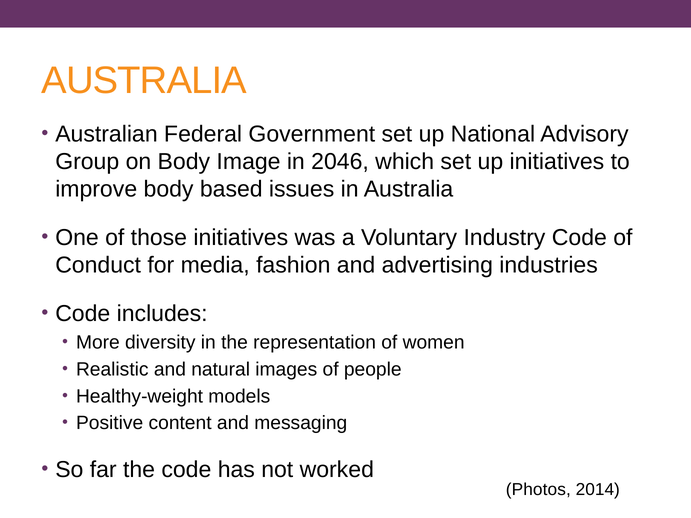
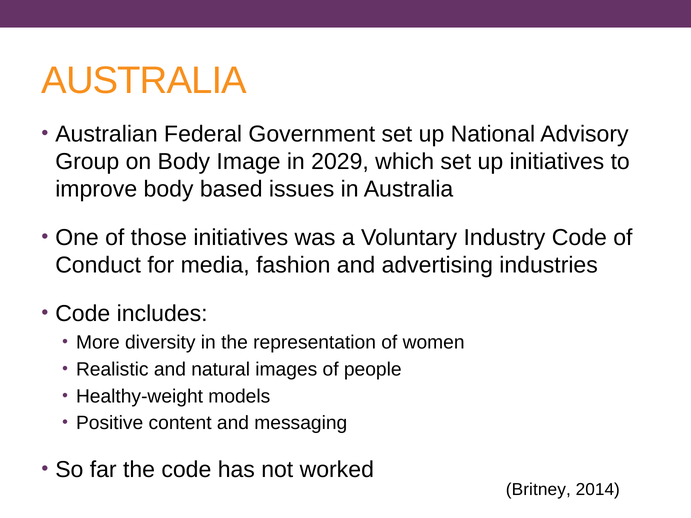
2046: 2046 -> 2029
Photos: Photos -> Britney
